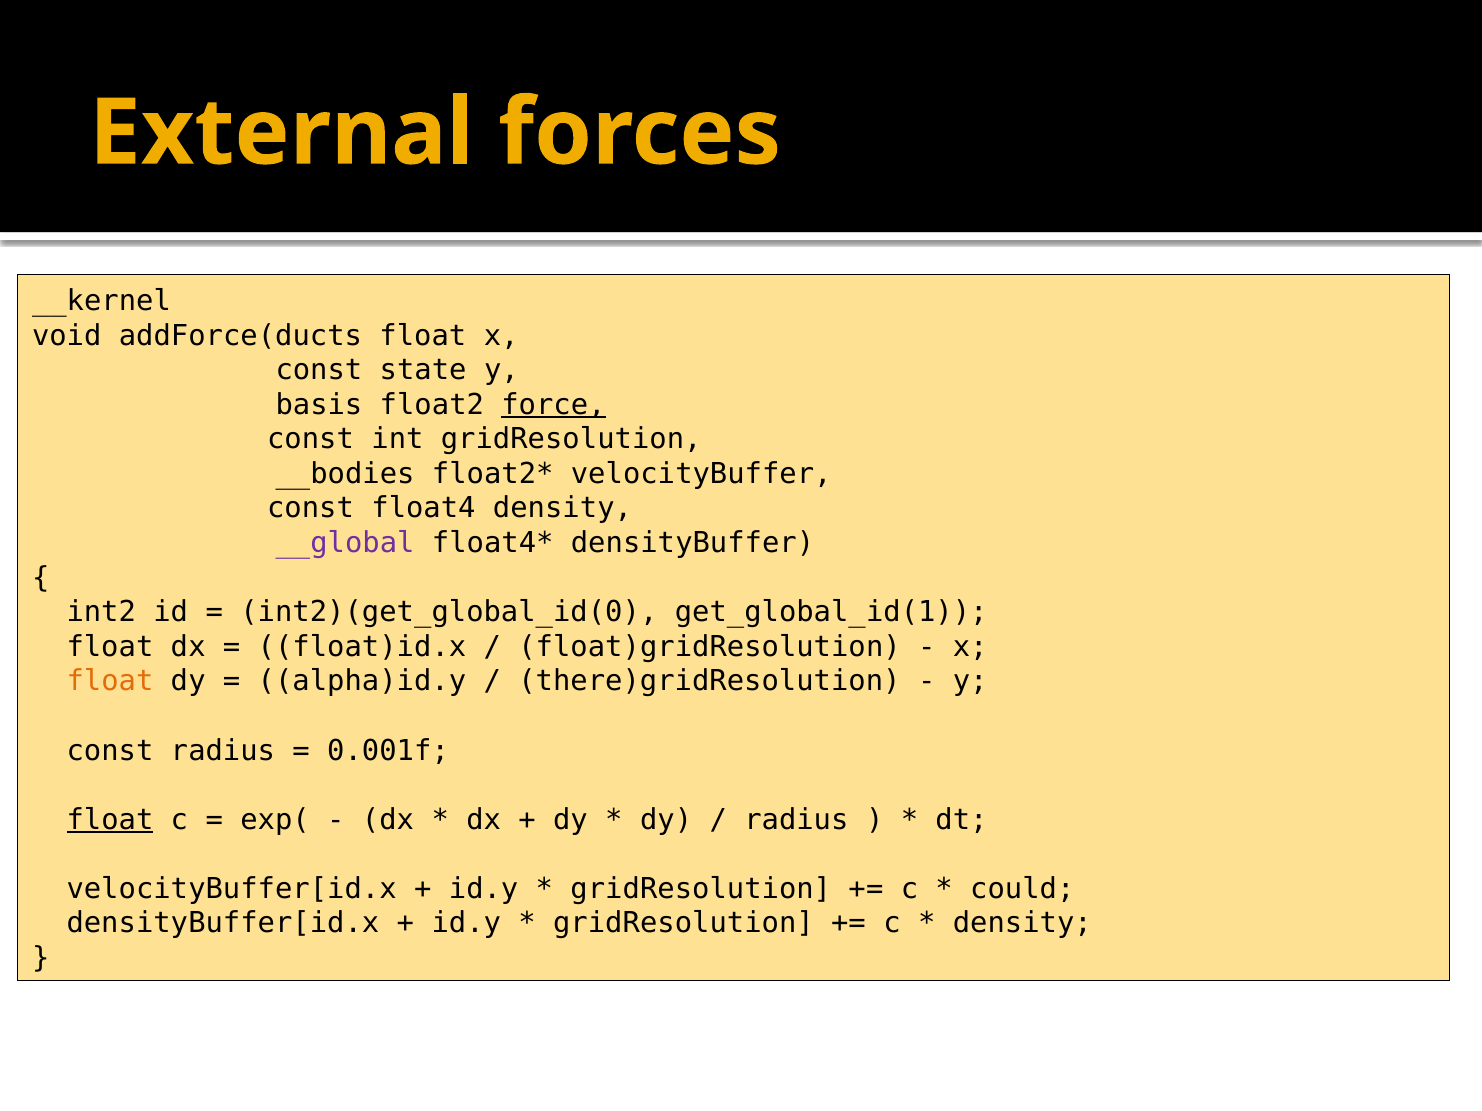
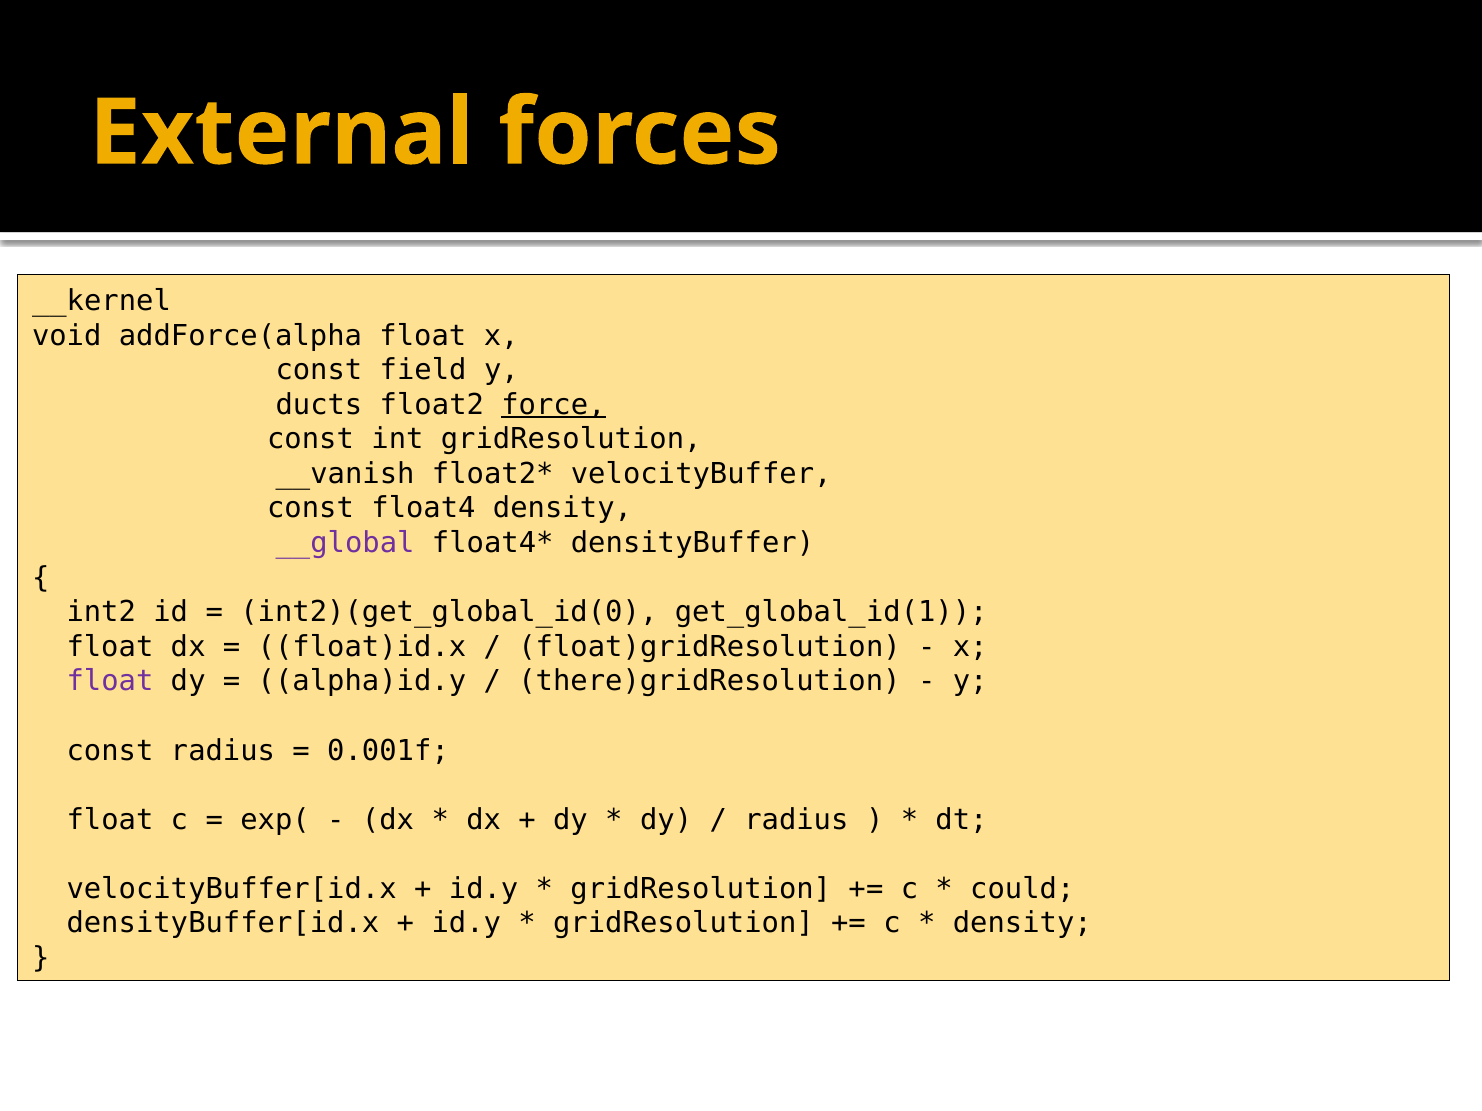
addForce(ducts: addForce(ducts -> addForce(alpha
state: state -> field
basis: basis -> ducts
__bodies: __bodies -> __vanish
float at (110, 682) colour: orange -> purple
float at (110, 820) underline: present -> none
